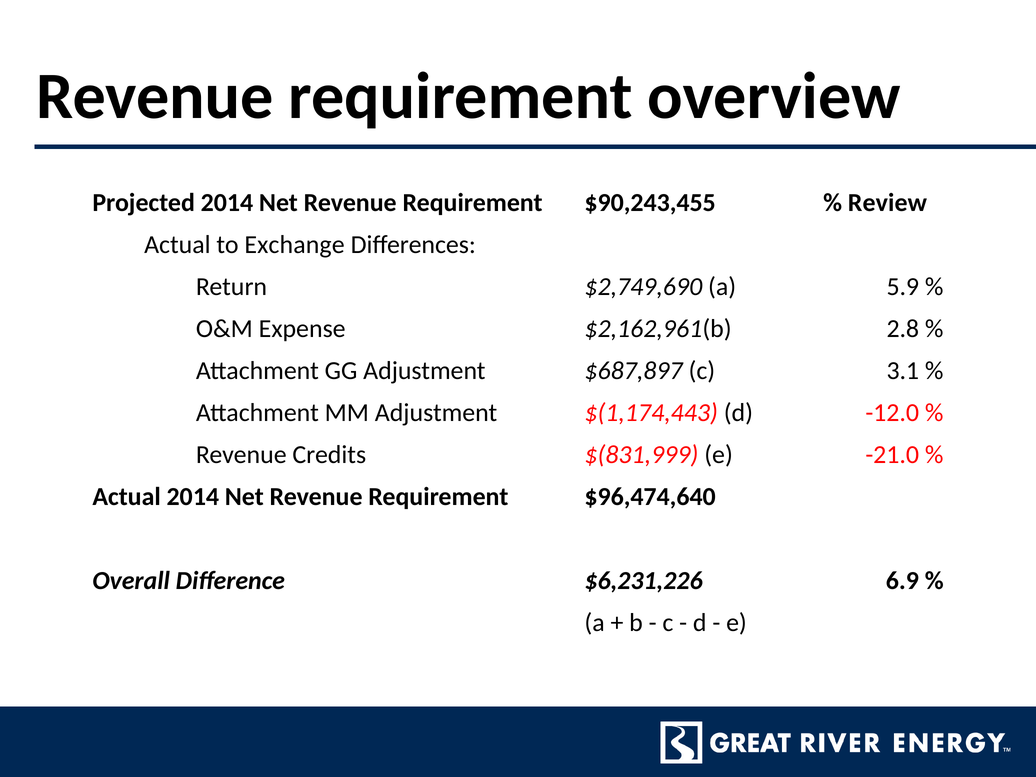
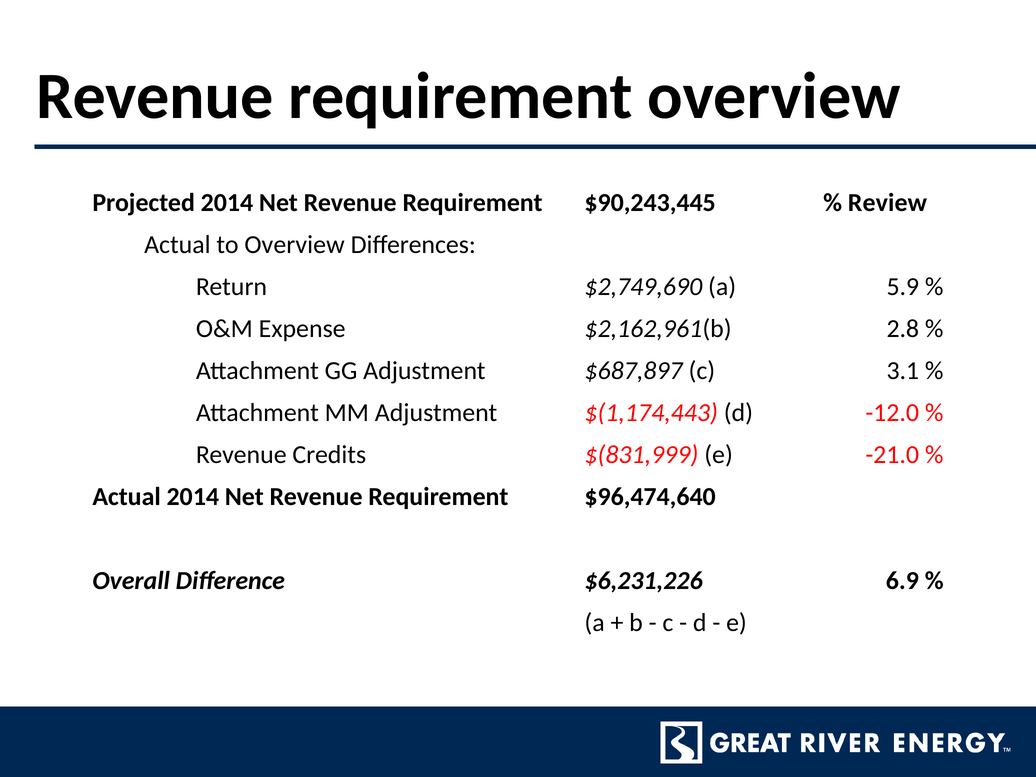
$90,243,455: $90,243,455 -> $90,243,445
to Exchange: Exchange -> Overview
